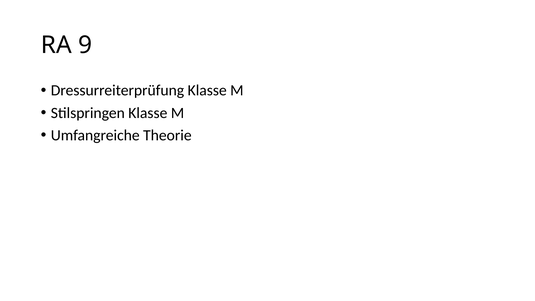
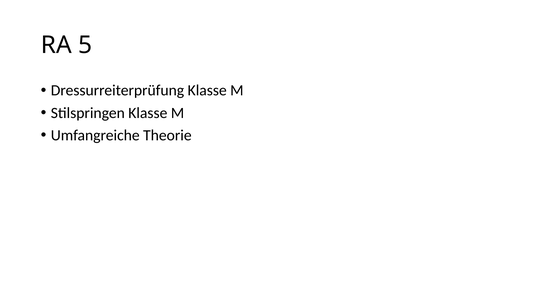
9: 9 -> 5
